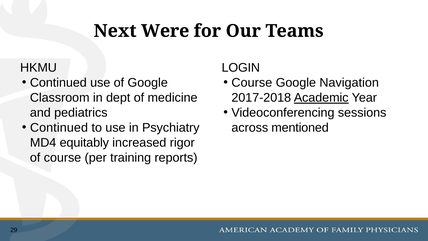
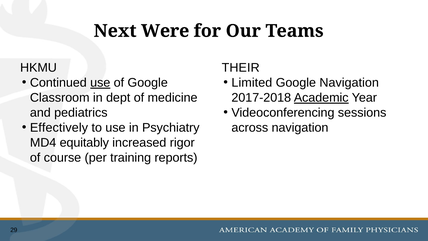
LOGIN: LOGIN -> THEIR
use at (100, 83) underline: none -> present
Course at (252, 83): Course -> Limited
Continued at (59, 128): Continued -> Effectively
across mentioned: mentioned -> navigation
